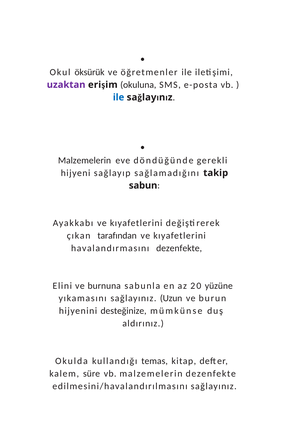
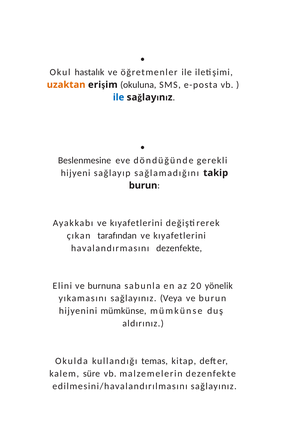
öksürük: öksürük -> hastalık
uzaktan colour: purple -> orange
Malzemelerin at (84, 160): Malzemelerin -> Beslenmesine
sabun at (143, 185): sabun -> burun
yüzüne: yüzüne -> yönelik
Uzun: Uzun -> Veya
hijyenini desteğinize: desteğinize -> mümkünse
